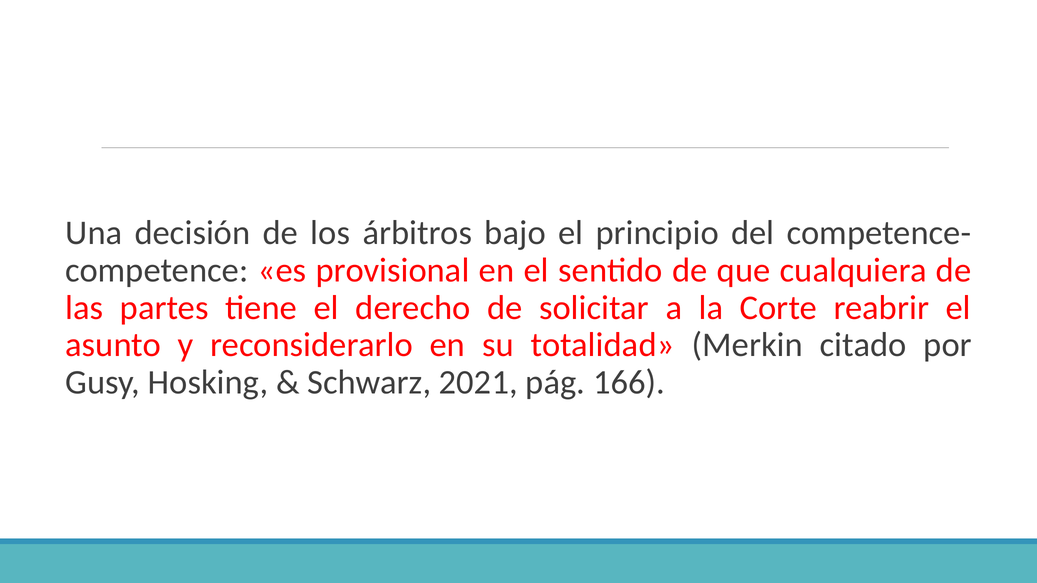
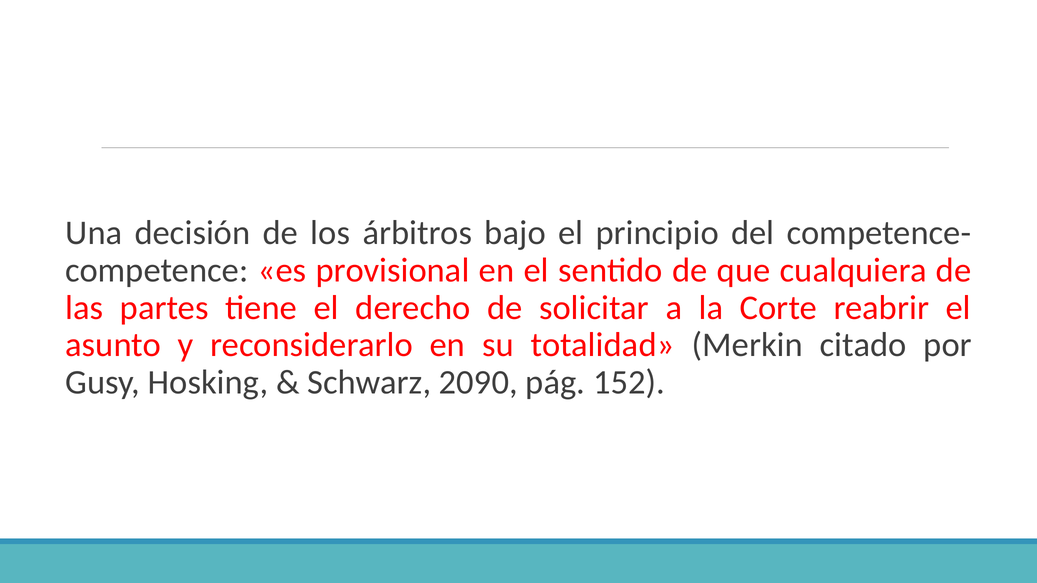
2021: 2021 -> 2090
166: 166 -> 152
